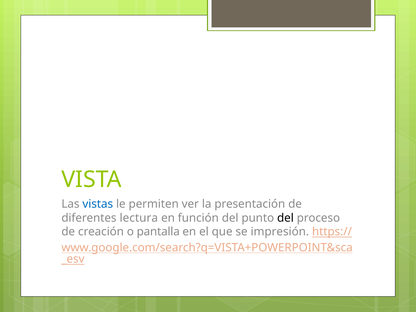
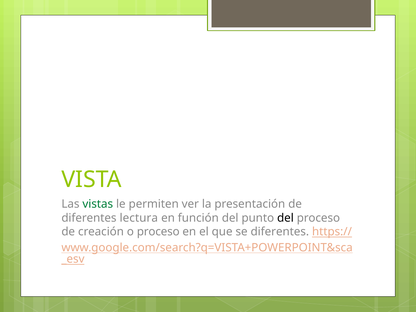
vistas colour: blue -> green
o pantalla: pantalla -> proceso
se impresión: impresión -> diferentes
